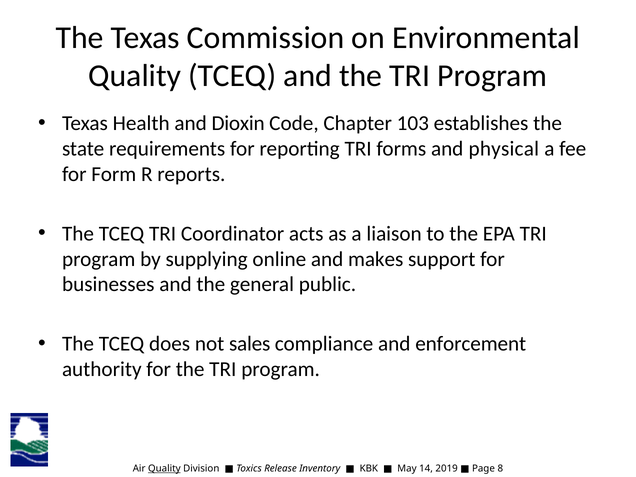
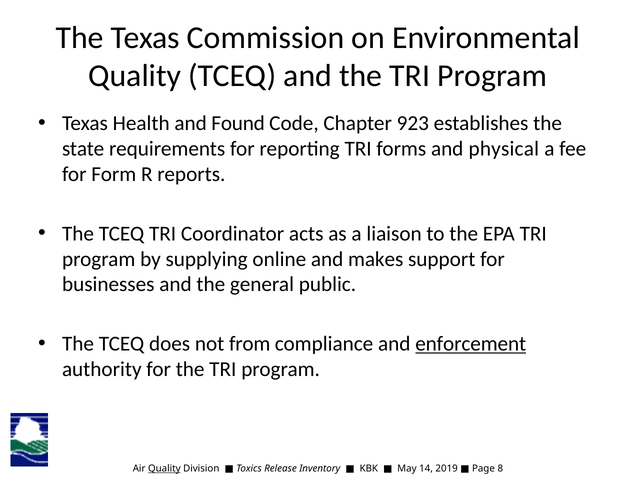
Dioxin: Dioxin -> Found
103: 103 -> 923
sales: sales -> from
enforcement underline: none -> present
